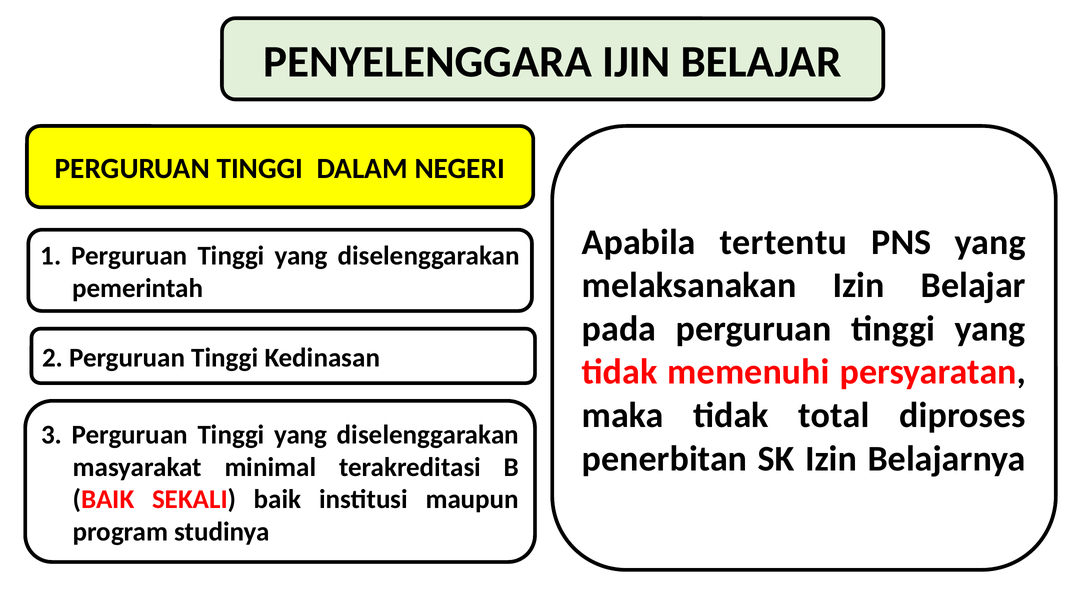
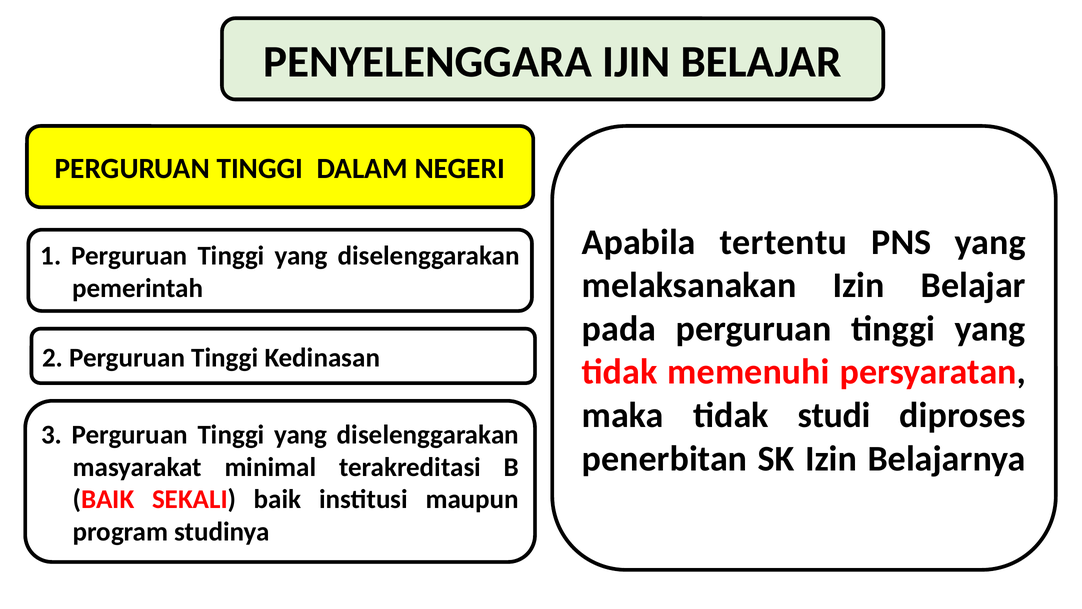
total: total -> studi
